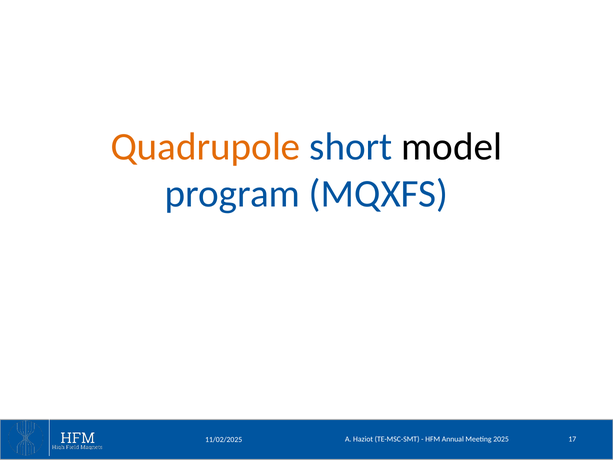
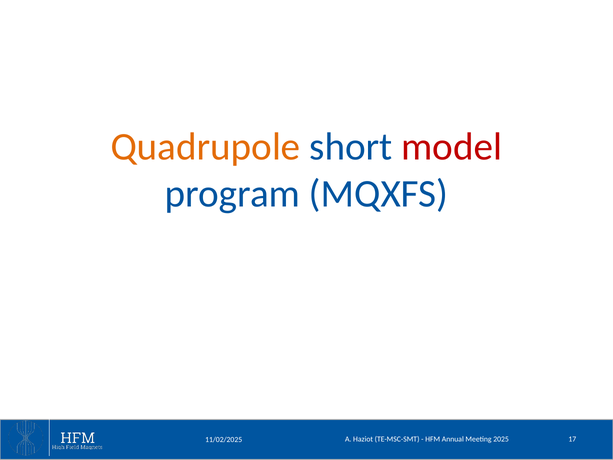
model colour: black -> red
